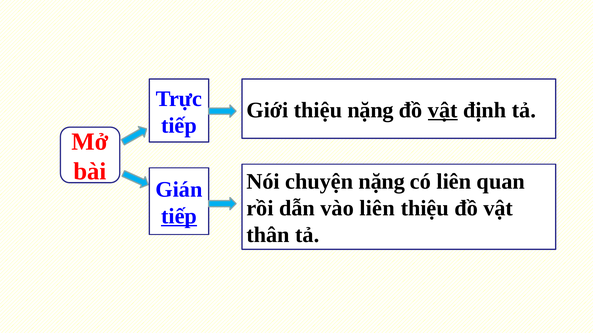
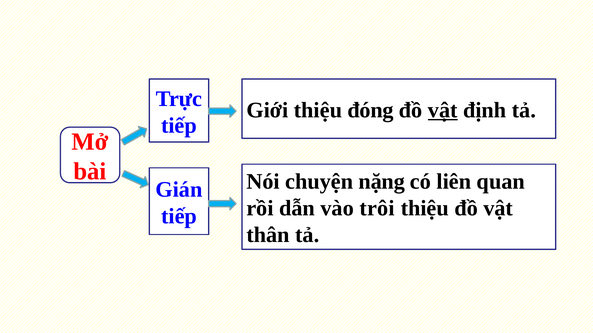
thiệu nặng: nặng -> đóng
vào liên: liên -> trôi
tiếp at (179, 216) underline: present -> none
